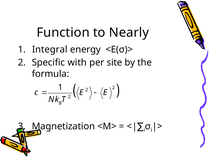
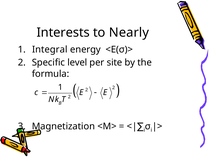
Function: Function -> Interests
with: with -> level
